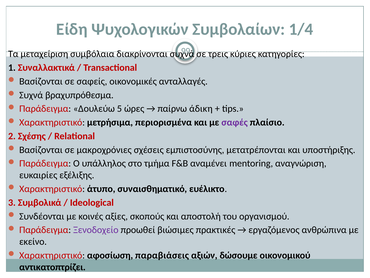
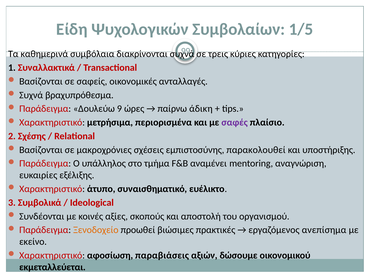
1/4: 1/4 -> 1/5
μεταχείριση: μεταχείριση -> καθημερινά
5: 5 -> 9
μετατρέπονται: μετατρέπονται -> παρακολουθεί
Ξενοδοχείο colour: purple -> orange
ανθρώπινα: ανθρώπινα -> ανεπίσημα
αντικατοπτρίζει: αντικατοπτρίζει -> εκμεταλλεύεται
